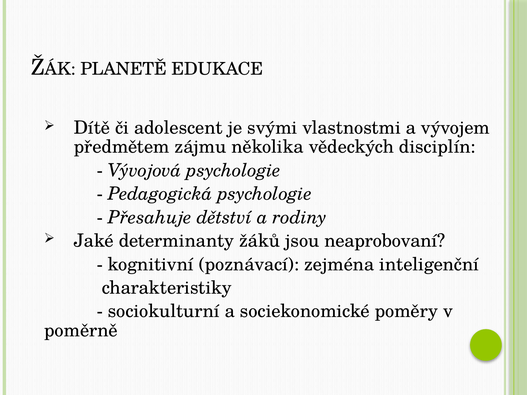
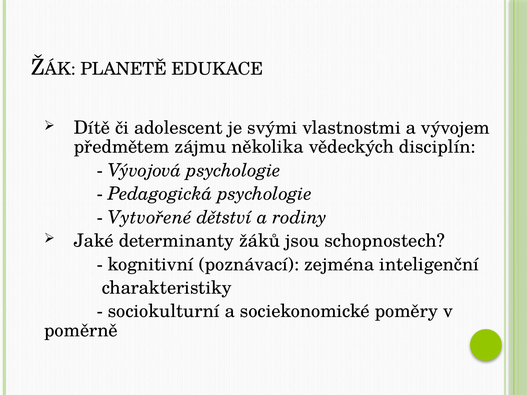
Přesahuje: Přesahuje -> Vytvořené
neaprobovaní: neaprobovaní -> schopnostech
